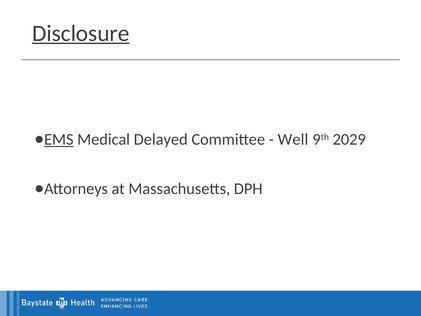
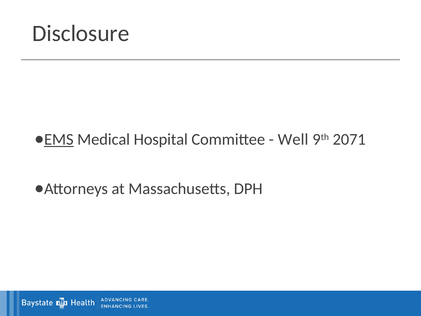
Disclosure underline: present -> none
Delayed: Delayed -> Hospital
2029: 2029 -> 2071
